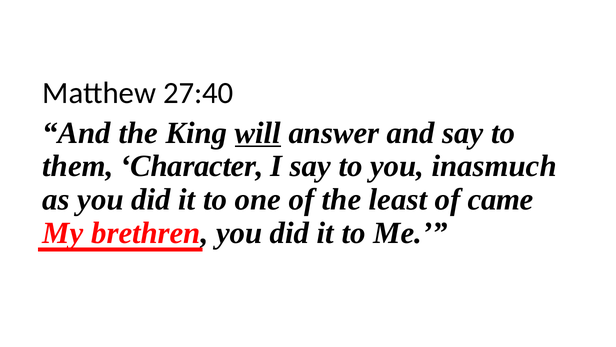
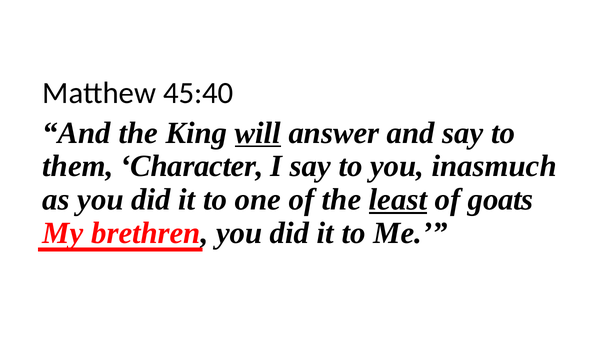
27:40: 27:40 -> 45:40
least underline: none -> present
came: came -> goats
